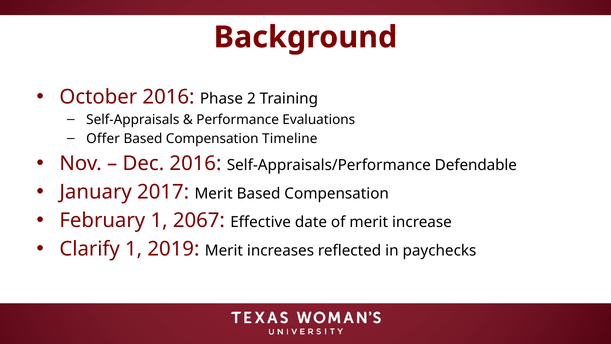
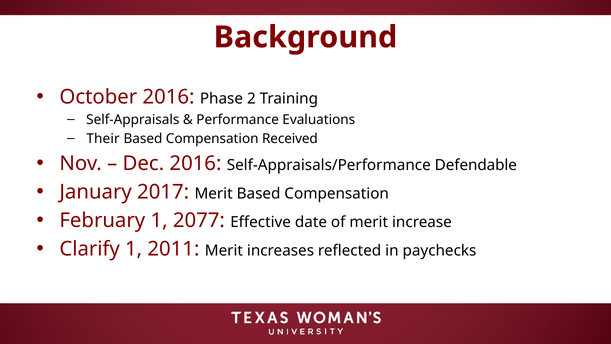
Offer: Offer -> Their
Timeline: Timeline -> Received
2067: 2067 -> 2077
2019: 2019 -> 2011
